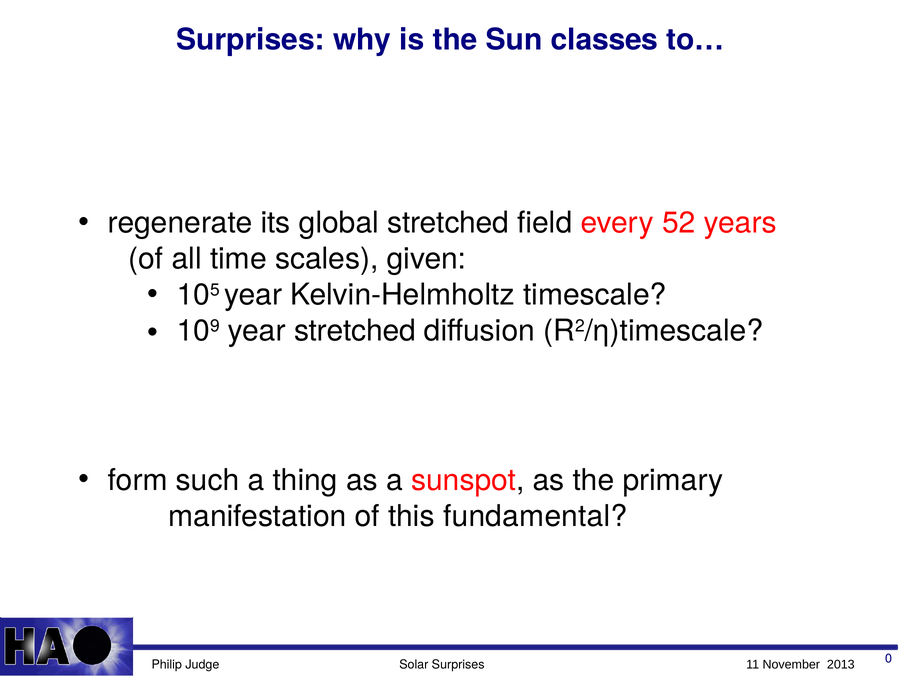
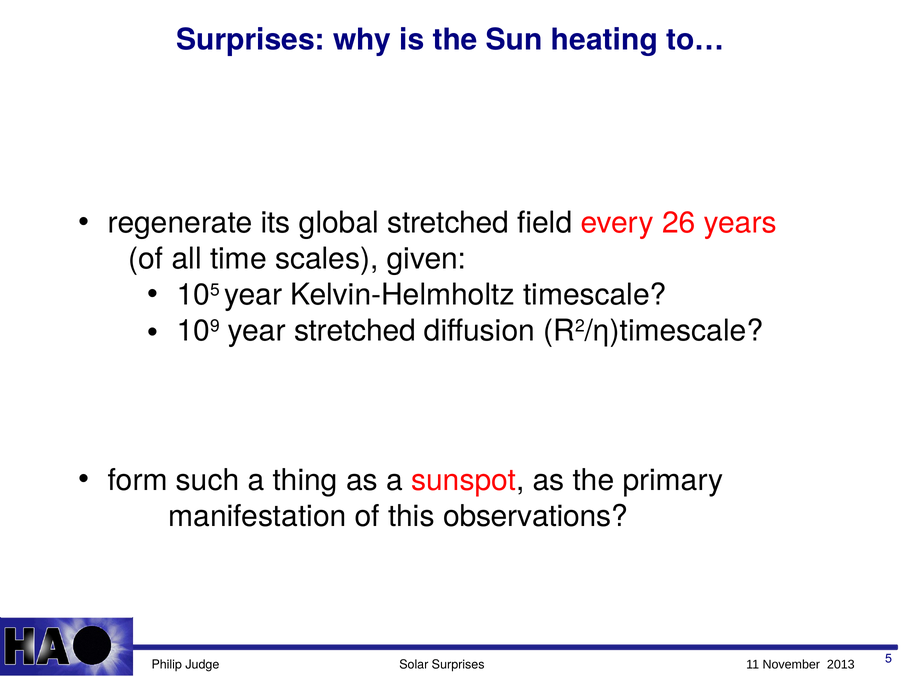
classes: classes -> heating
52: 52 -> 26
fundamental: fundamental -> observations
0: 0 -> 5
